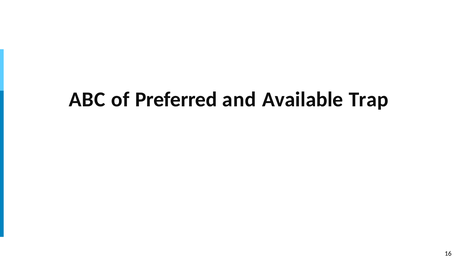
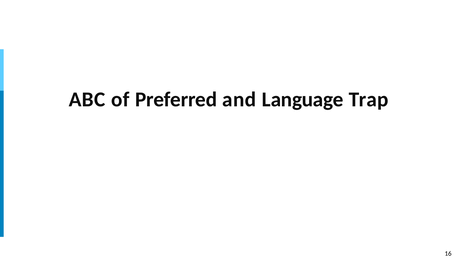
Available: Available -> Language
